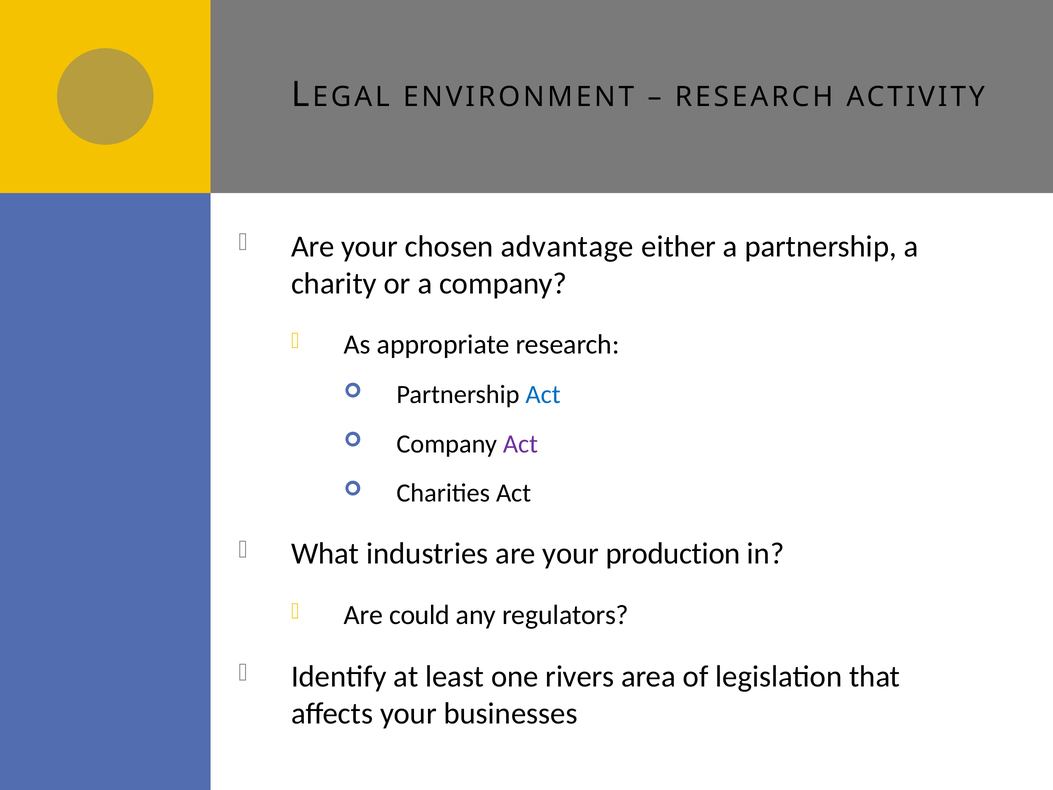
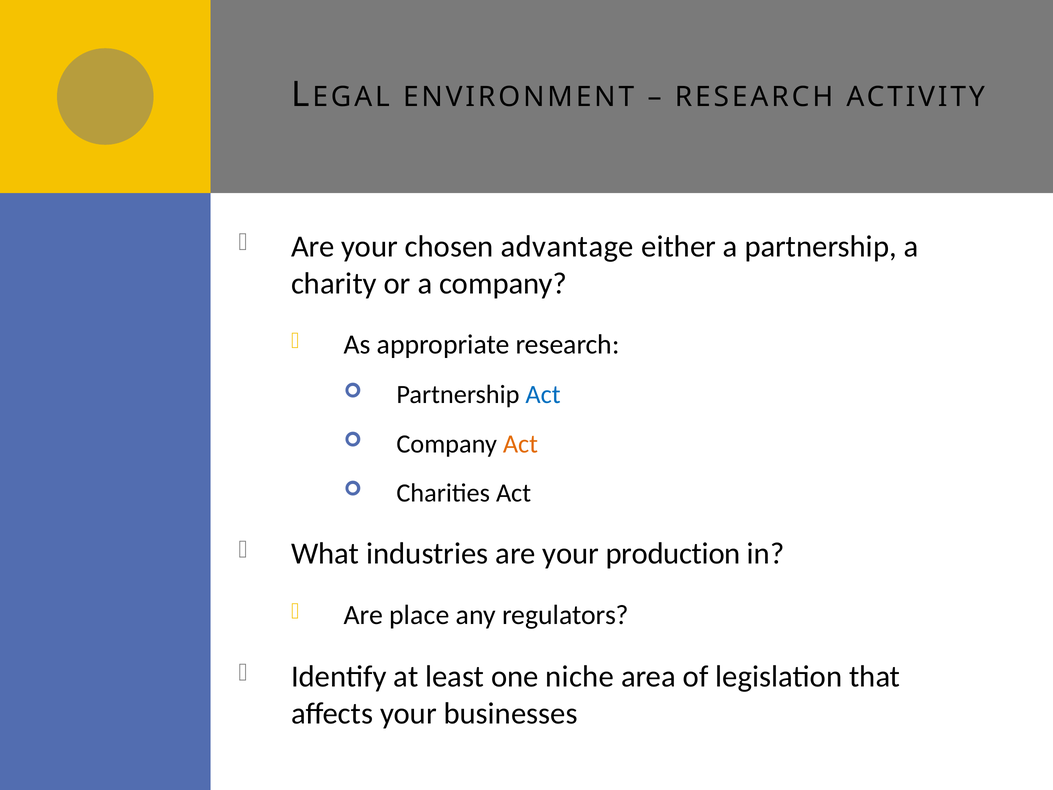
Act at (520, 444) colour: purple -> orange
could: could -> place
rivers: rivers -> niche
